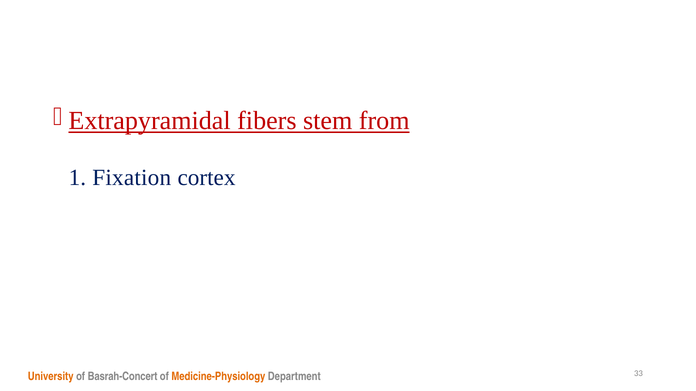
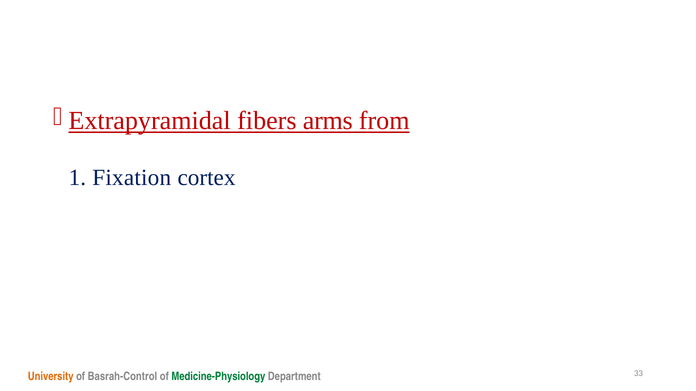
stem: stem -> arms
Basrah-Concert: Basrah-Concert -> Basrah-Control
Medicine-Physiology colour: orange -> green
